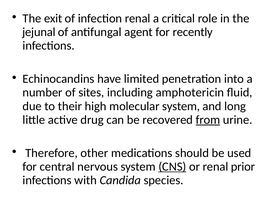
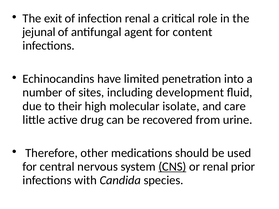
recently: recently -> content
amphotericin: amphotericin -> development
molecular system: system -> isolate
long: long -> care
from underline: present -> none
